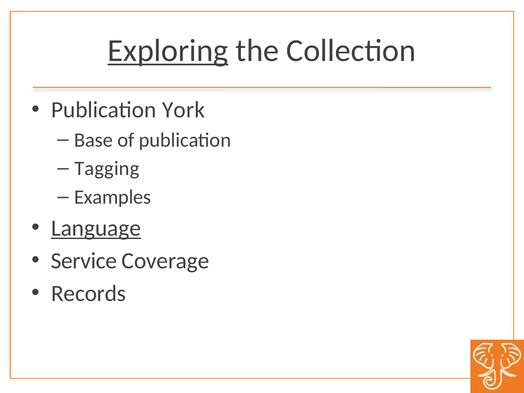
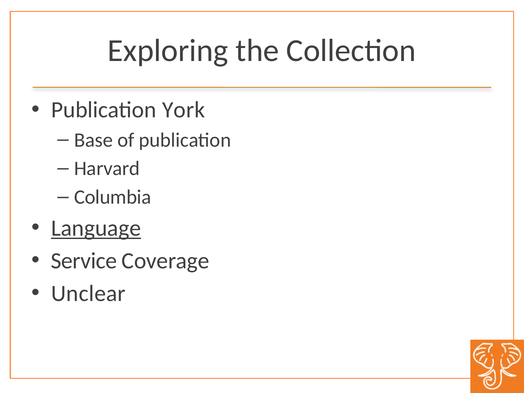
Exploring underline: present -> none
Tagging: Tagging -> Harvard
Examples: Examples -> Columbia
Records: Records -> Unclear
